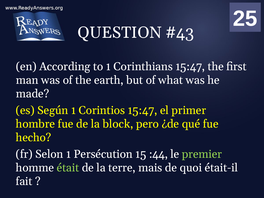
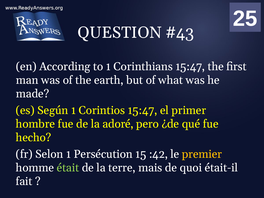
block: block -> adoré
:44: :44 -> :42
premier colour: light green -> yellow
